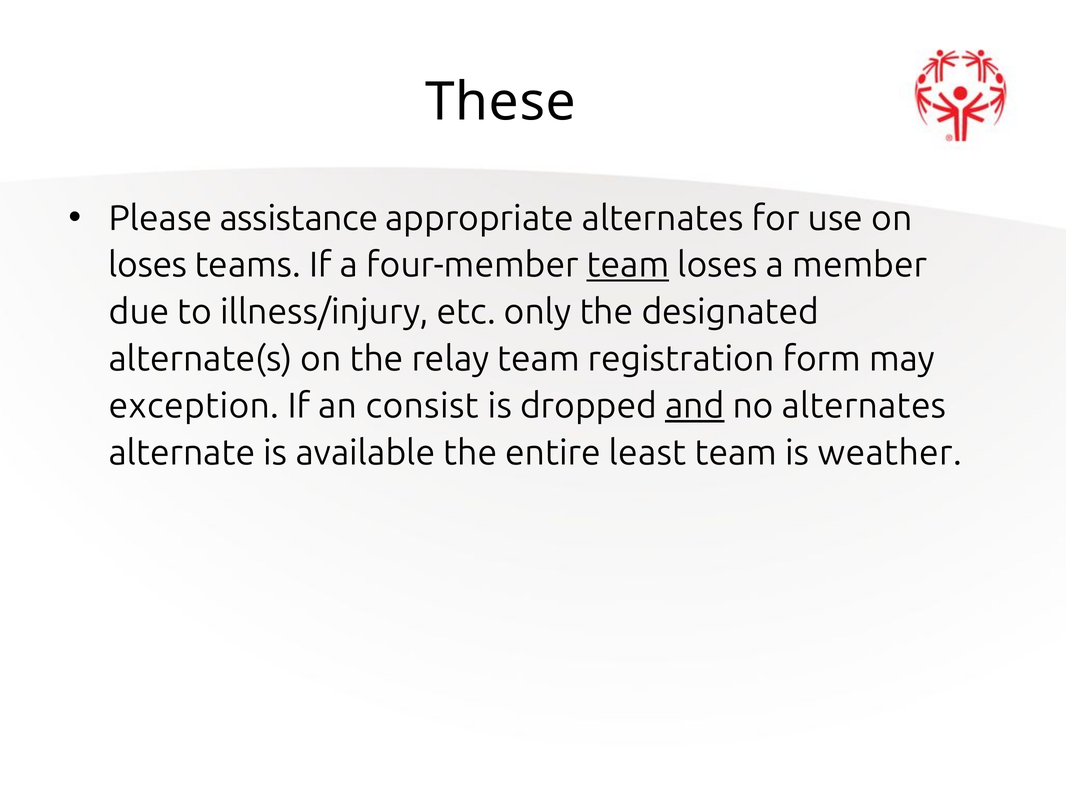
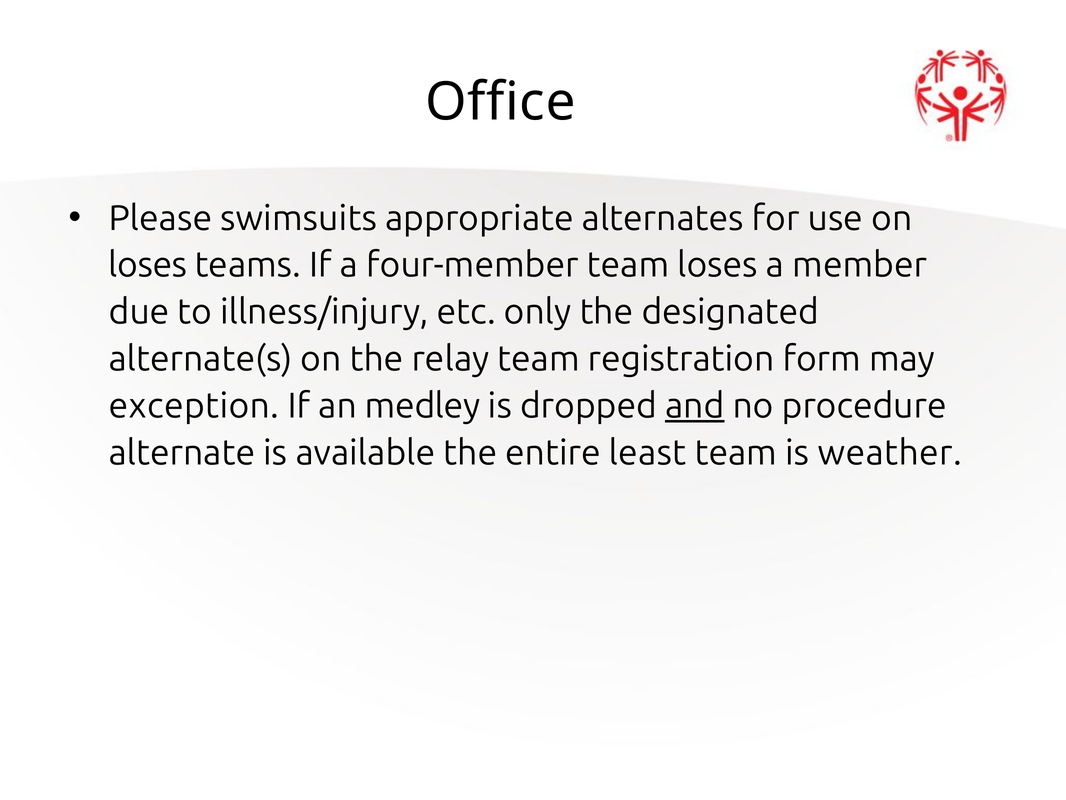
These: These -> Office
assistance: assistance -> swimsuits
team at (628, 265) underline: present -> none
consist: consist -> medley
no alternates: alternates -> procedure
